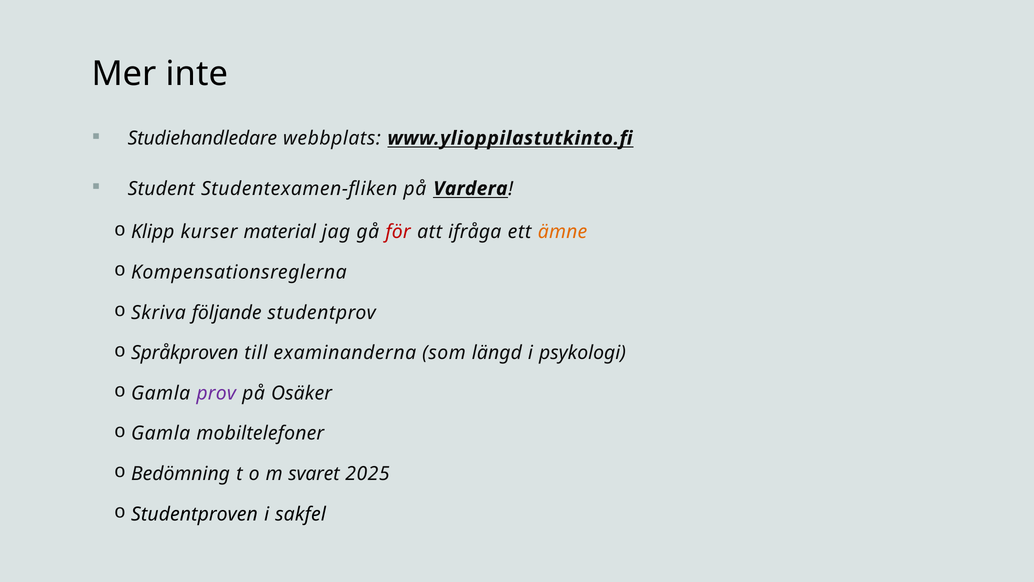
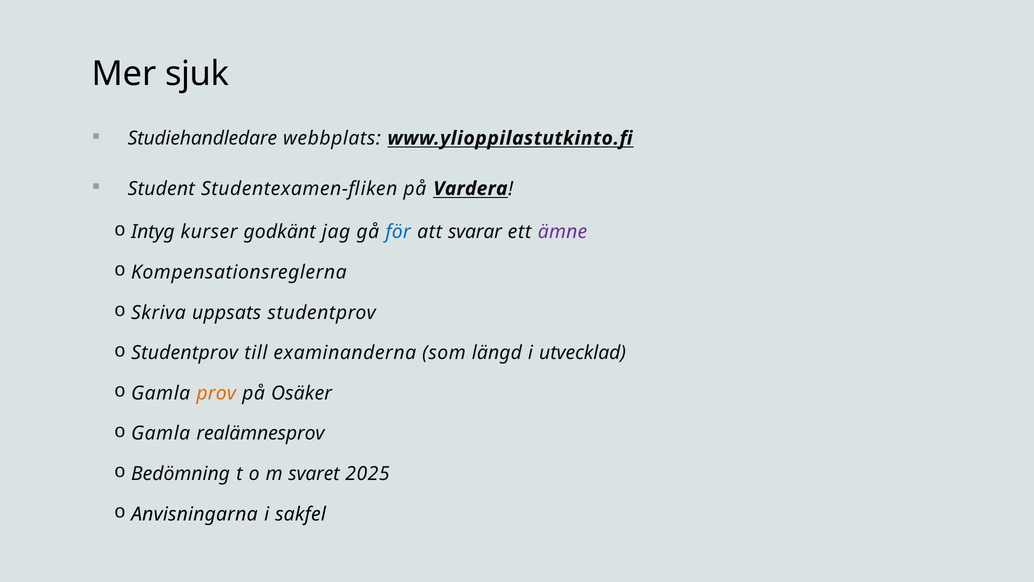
inte: inte -> sjuk
Klipp: Klipp -> Intyg
material: material -> godkänt
för colour: red -> blue
ifråga: ifråga -> svarar
ämne colour: orange -> purple
följande: följande -> uppsats
o Språkproven: Språkproven -> Studentprov
psykologi: psykologi -> utvecklad
prov colour: purple -> orange
mobiltelefoner: mobiltelefoner -> realämnesprov
Studentproven: Studentproven -> Anvisningarna
